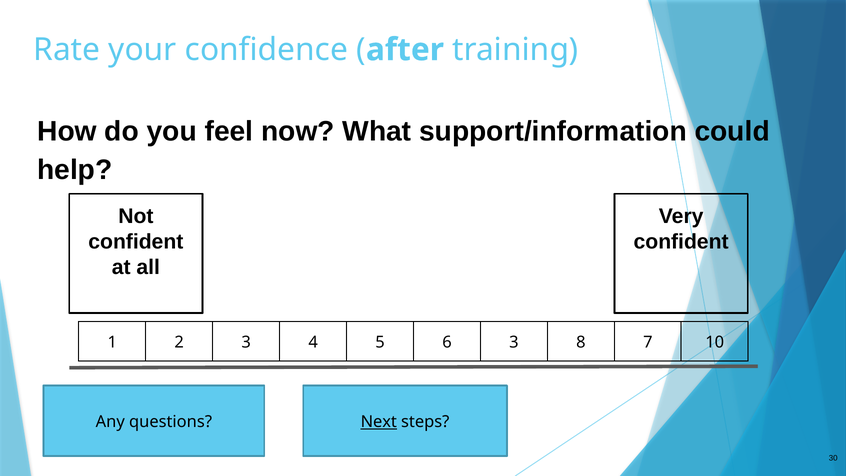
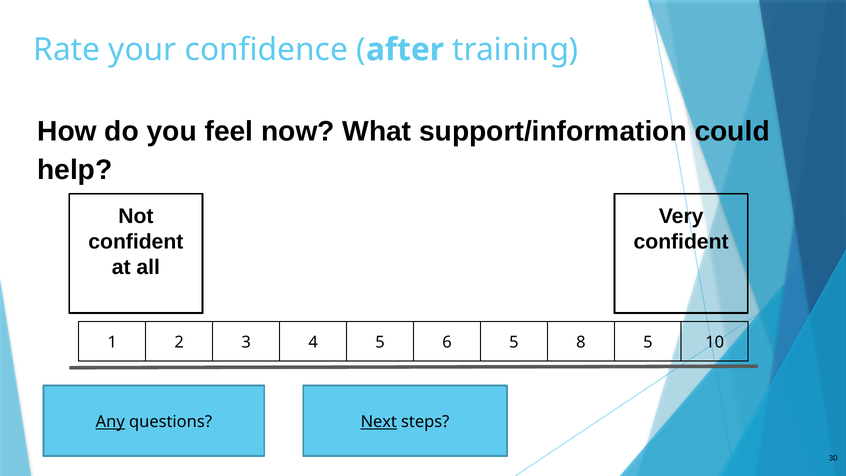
6 3: 3 -> 5
8 7: 7 -> 5
Any underline: none -> present
